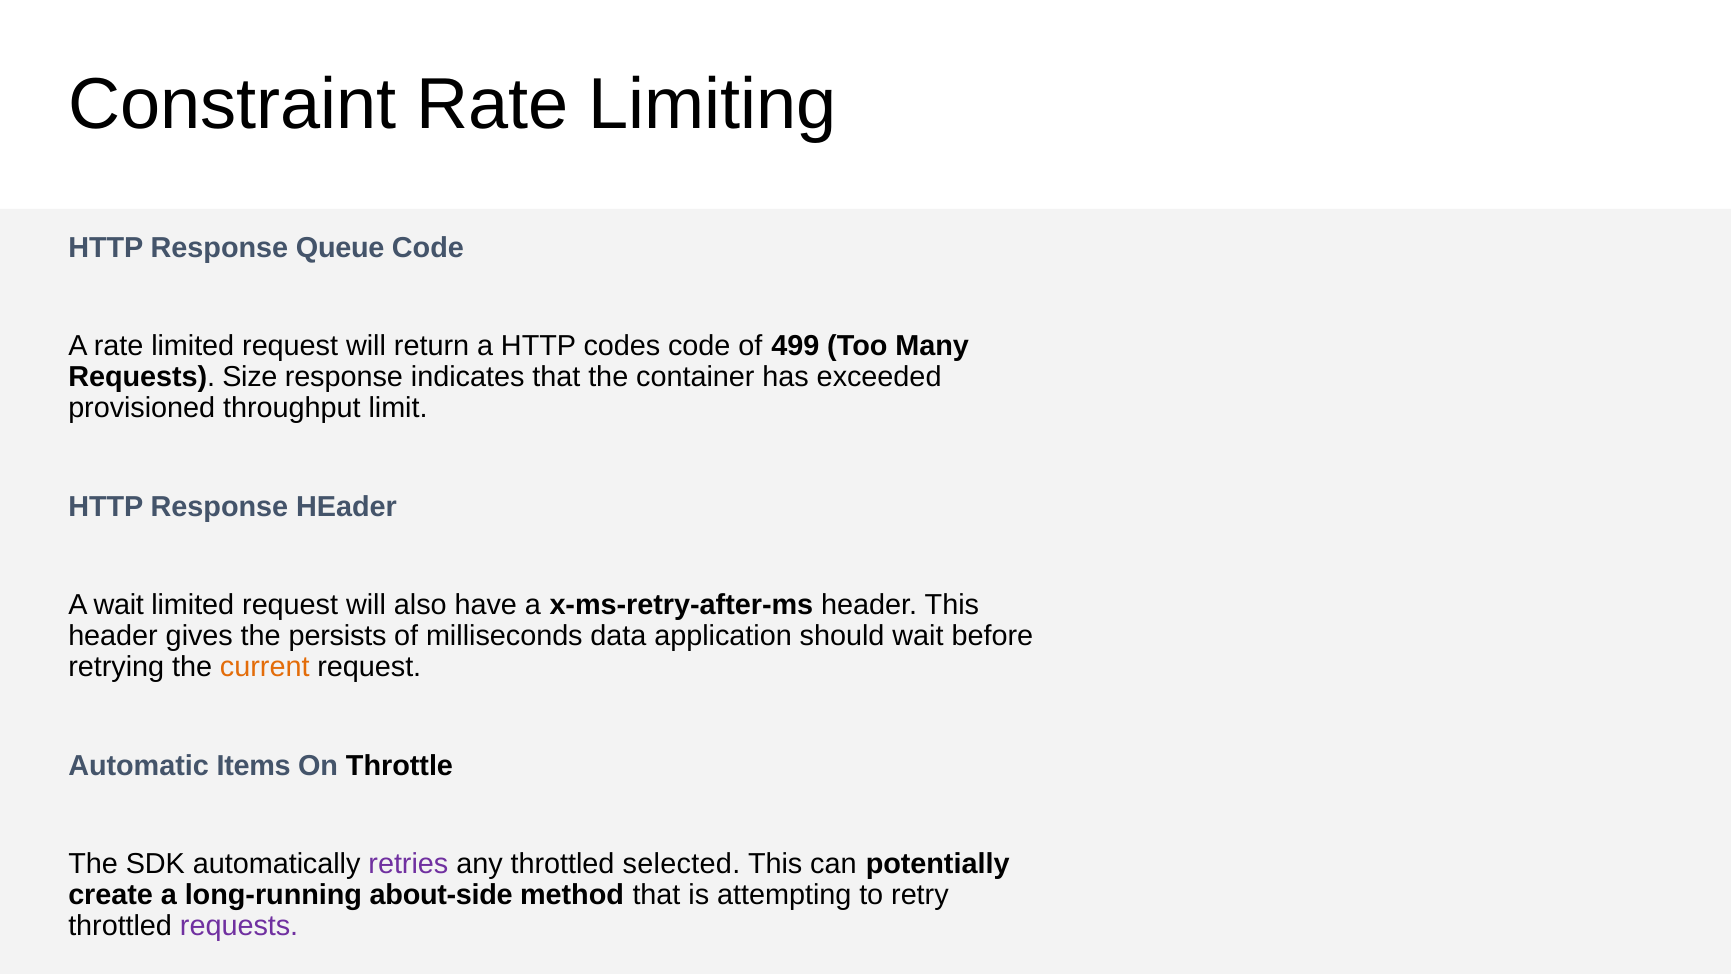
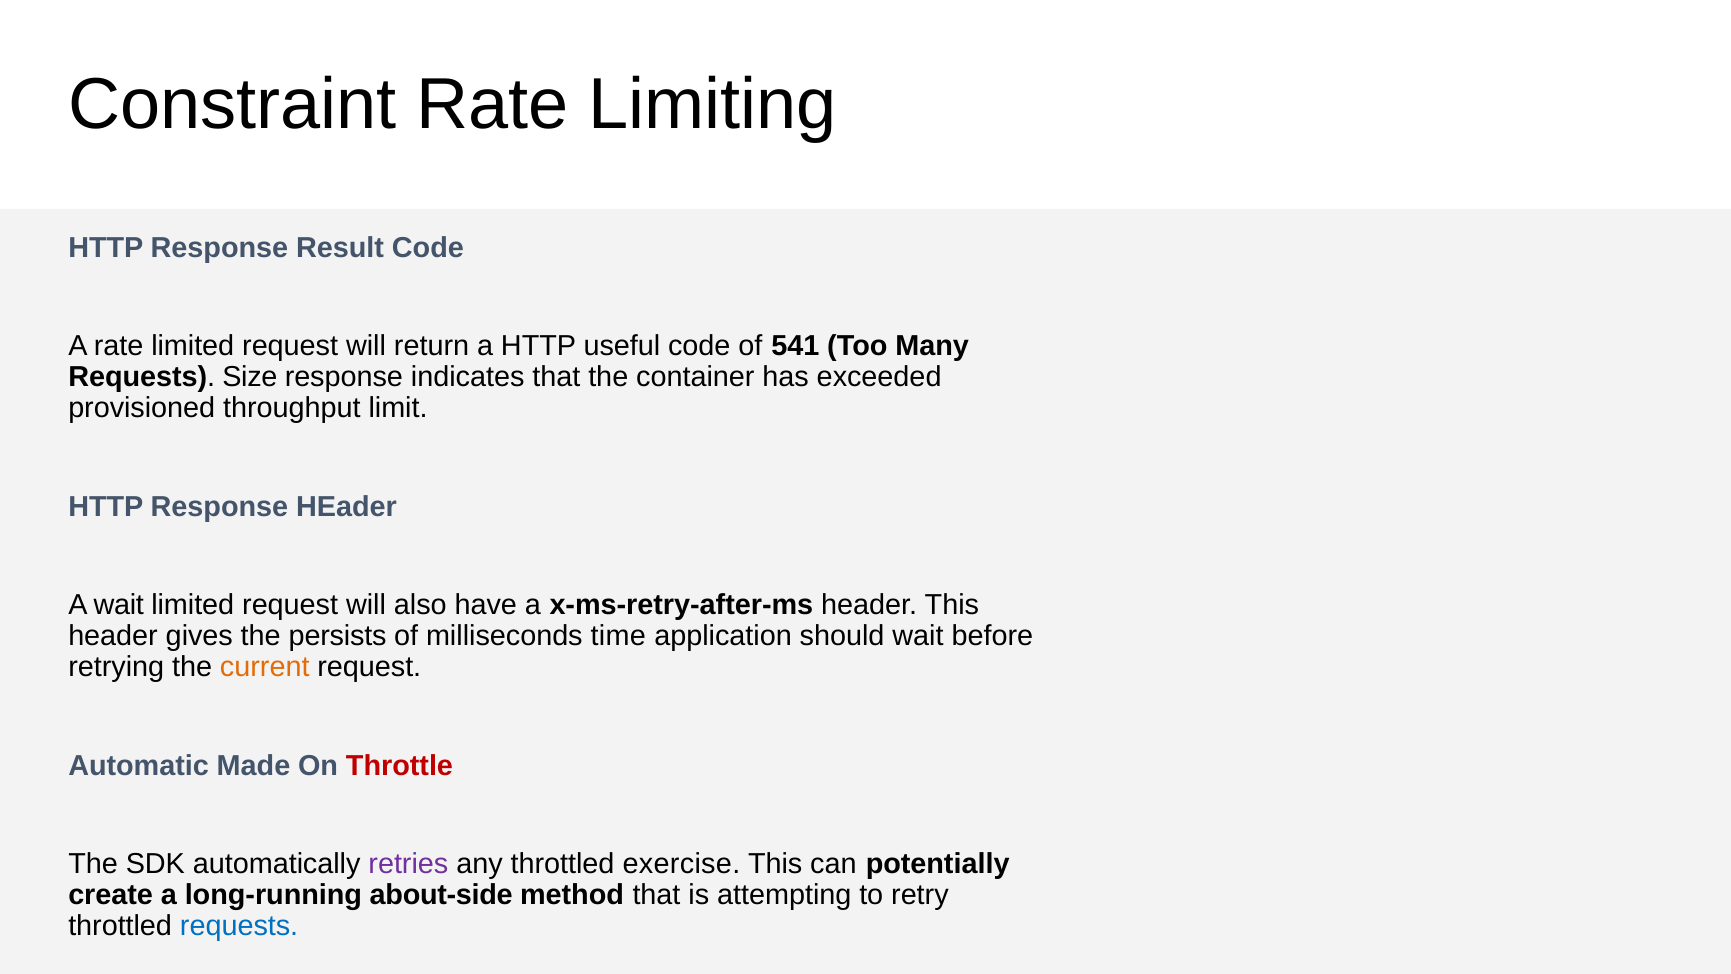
Queue: Queue -> Result
codes: codes -> useful
499: 499 -> 541
data: data -> time
Items: Items -> Made
Throttle colour: black -> red
selected: selected -> exercise
requests at (239, 926) colour: purple -> blue
